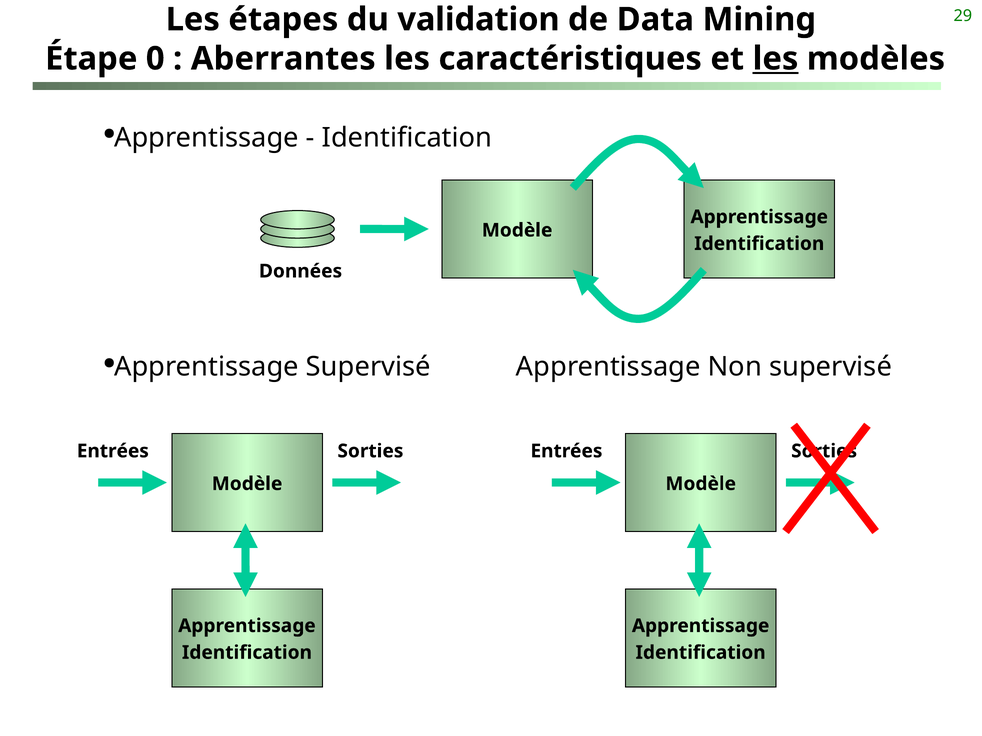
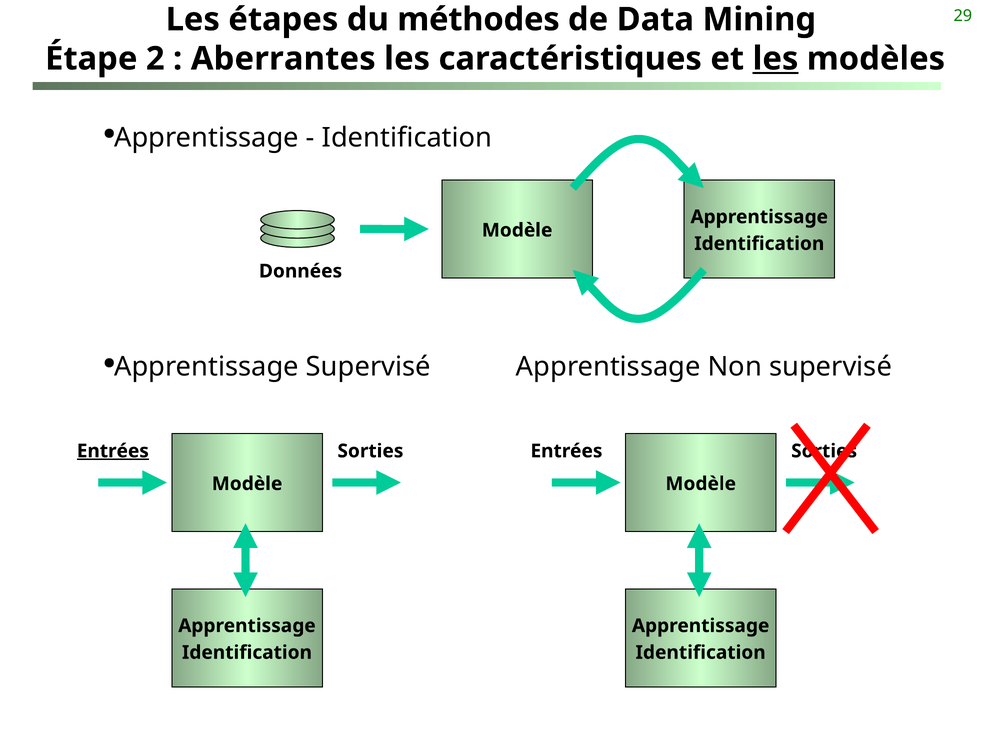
validation: validation -> méthodes
0: 0 -> 2
Entrées at (113, 451) underline: none -> present
